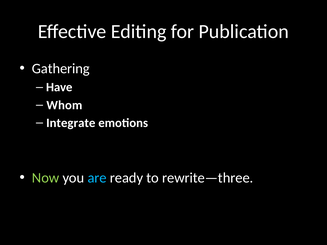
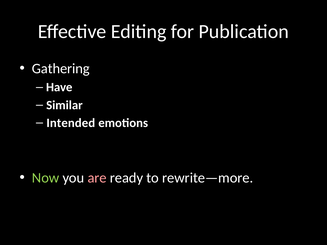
Whom: Whom -> Similar
Integrate: Integrate -> Intended
are colour: light blue -> pink
rewrite—three: rewrite—three -> rewrite—more
